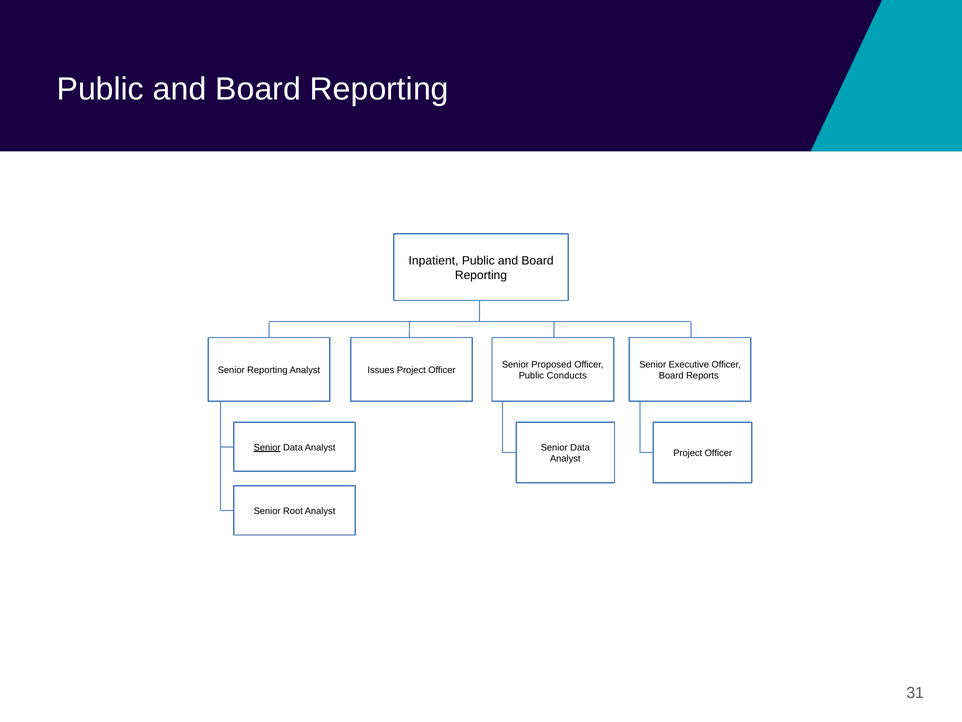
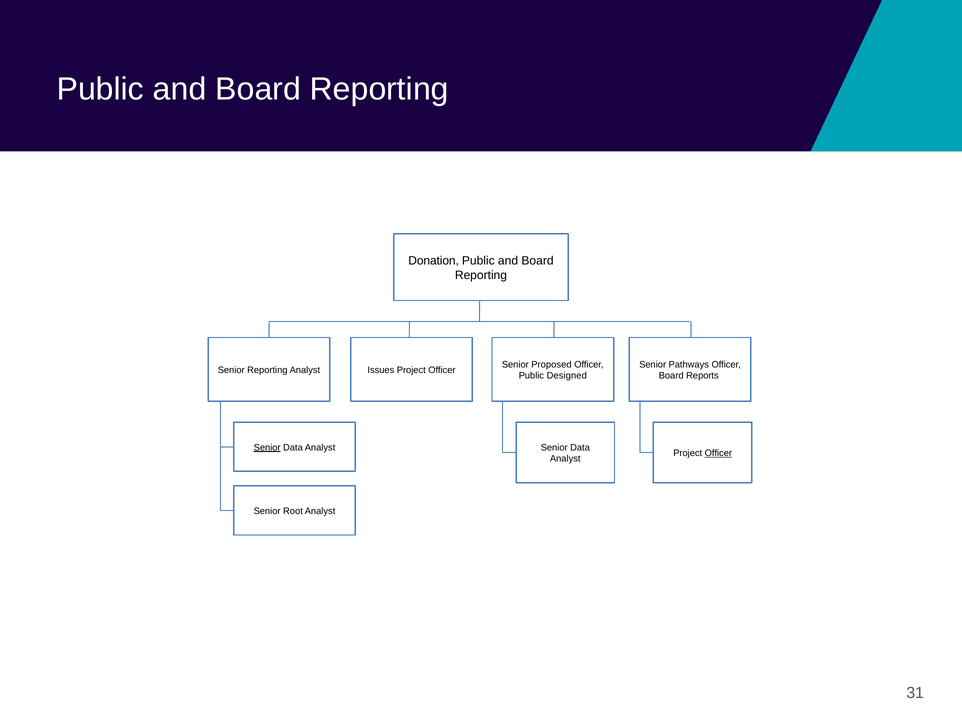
Inpatient: Inpatient -> Donation
Executive: Executive -> Pathways
Conducts: Conducts -> Designed
Officer at (718, 453) underline: none -> present
